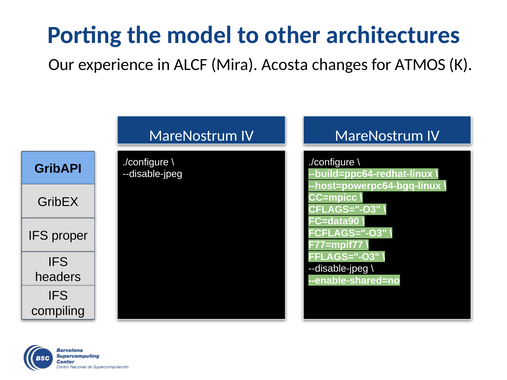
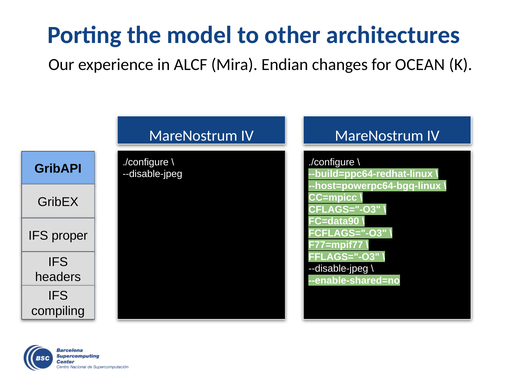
Acosta: Acosta -> Endian
ATMOS: ATMOS -> OCEAN
